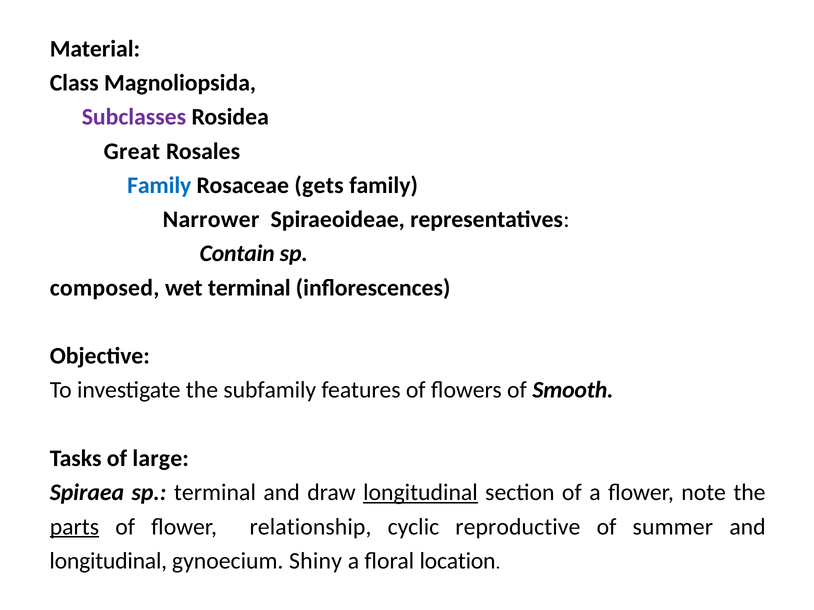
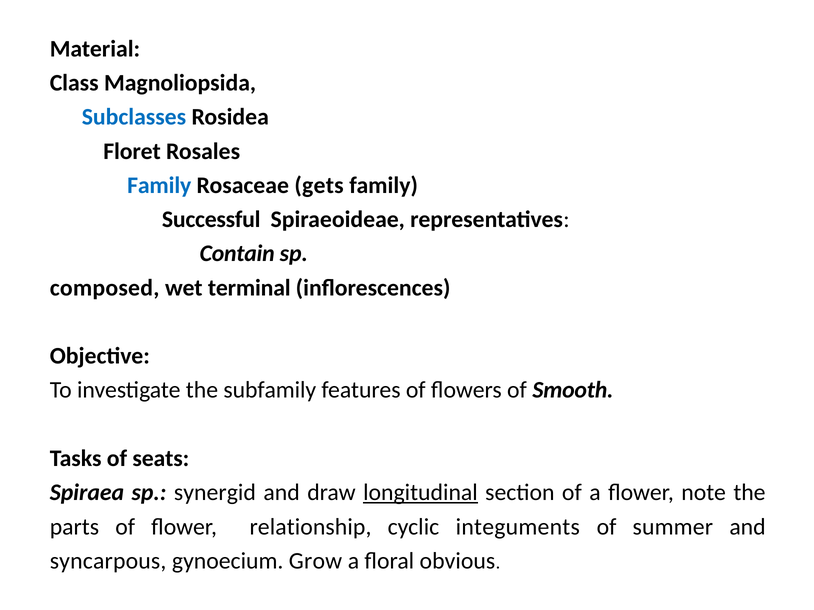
Subclasses colour: purple -> blue
Great: Great -> Floret
Narrower: Narrower -> Successful
large: large -> seats
sp terminal: terminal -> synergid
parts underline: present -> none
reproductive: reproductive -> integuments
longitudinal at (108, 561): longitudinal -> syncarpous
Shiny: Shiny -> Grow
location: location -> obvious
